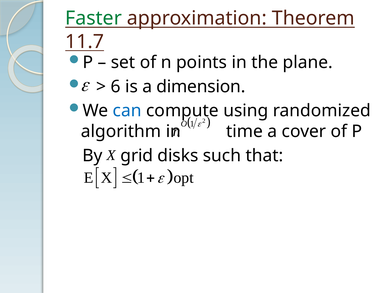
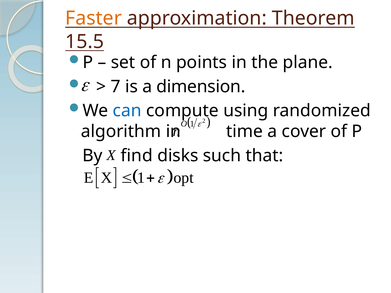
Faster colour: green -> orange
11.7: 11.7 -> 15.5
6: 6 -> 7
grid: grid -> find
